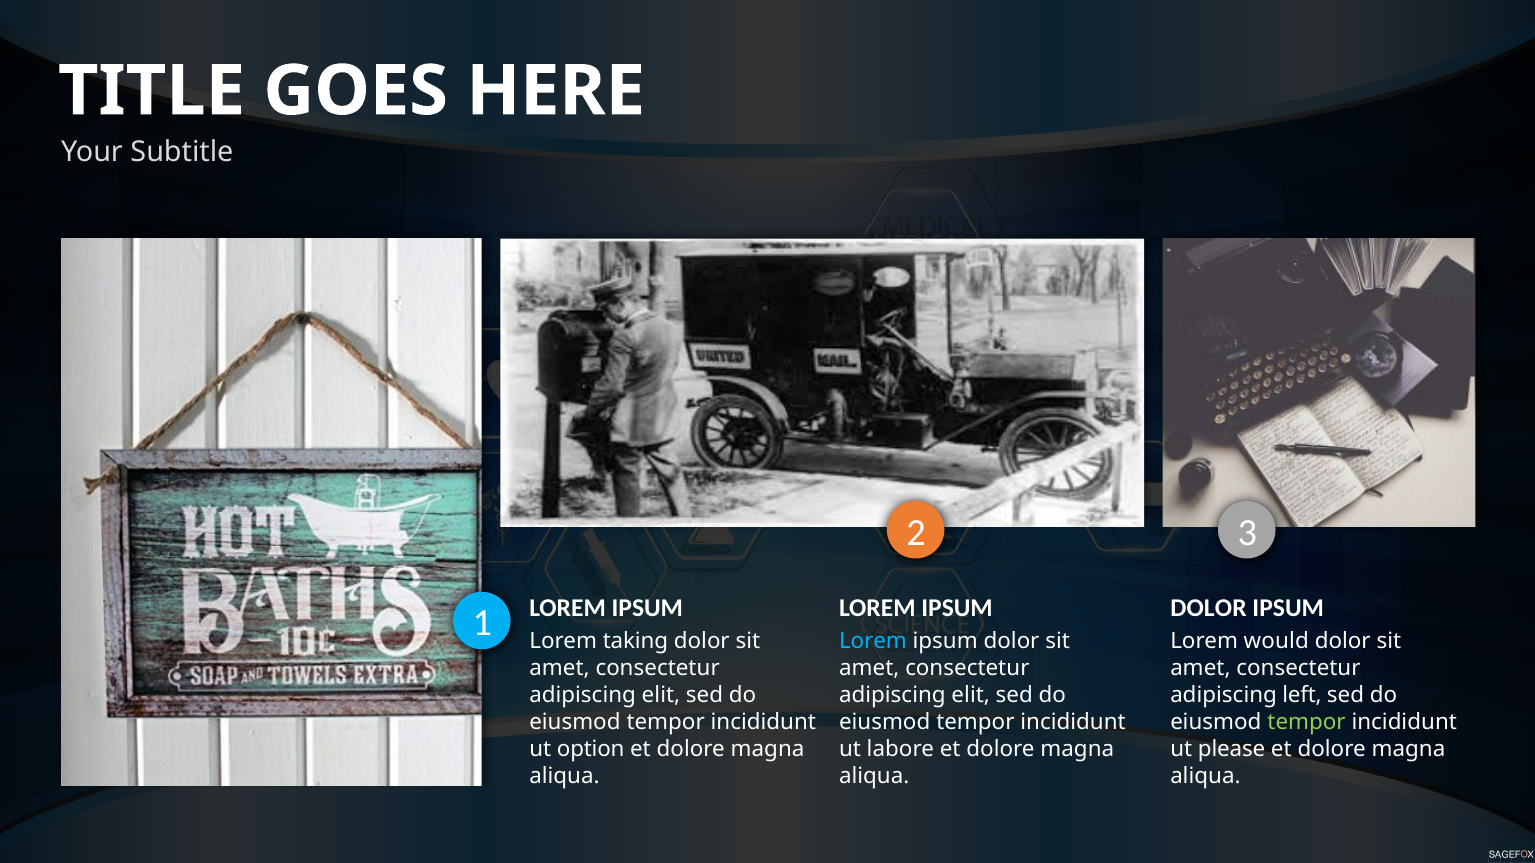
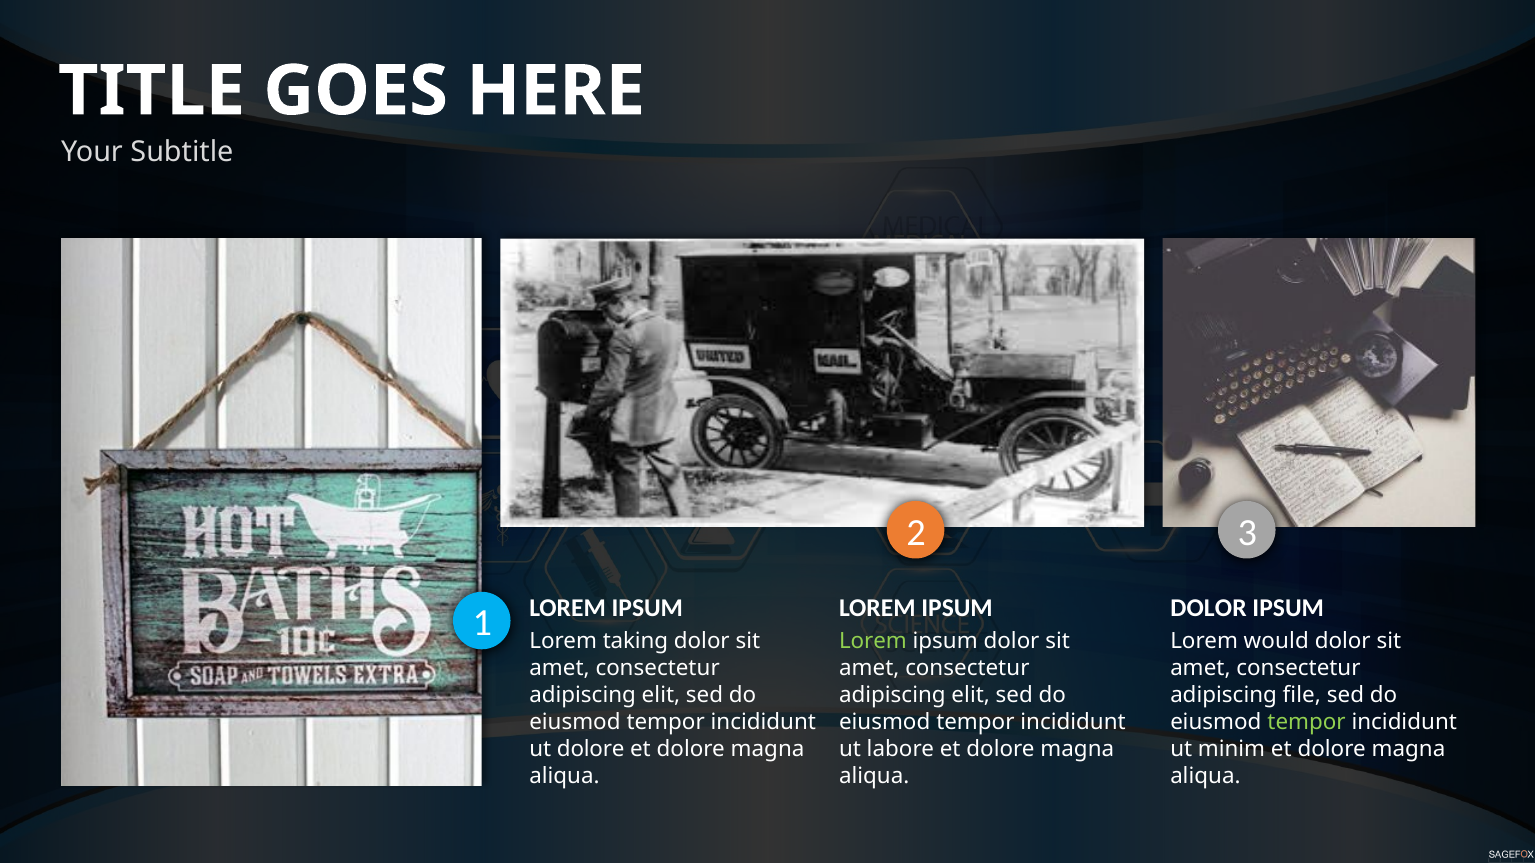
Lorem at (873, 642) colour: light blue -> light green
left: left -> file
ut option: option -> dolore
please: please -> minim
